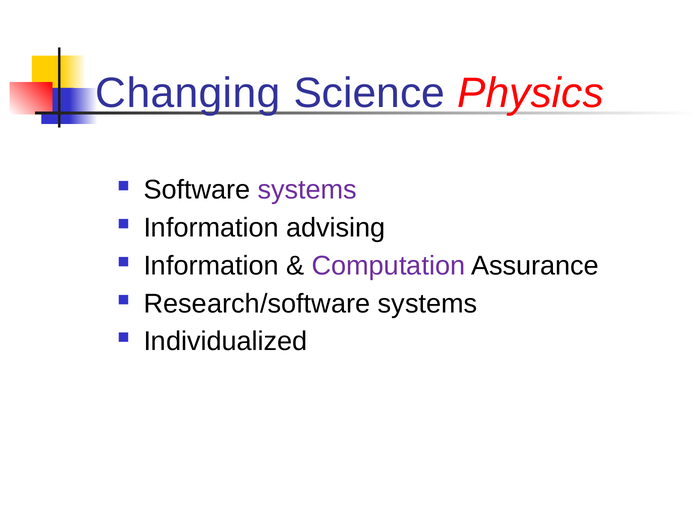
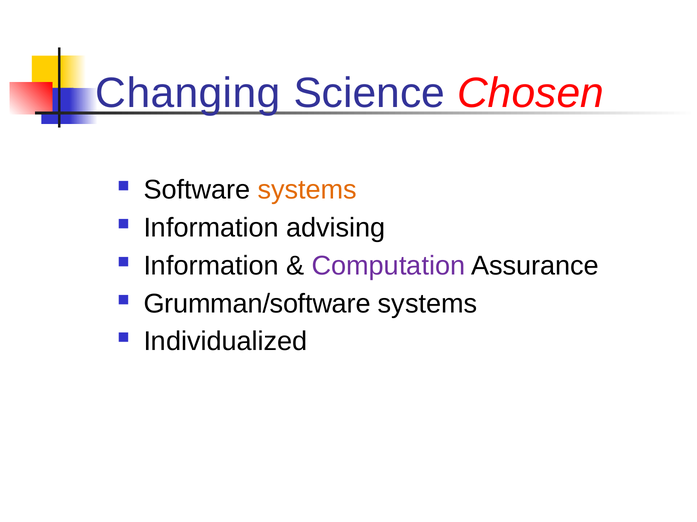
Physics: Physics -> Chosen
systems at (307, 190) colour: purple -> orange
Research/software: Research/software -> Grumman/software
